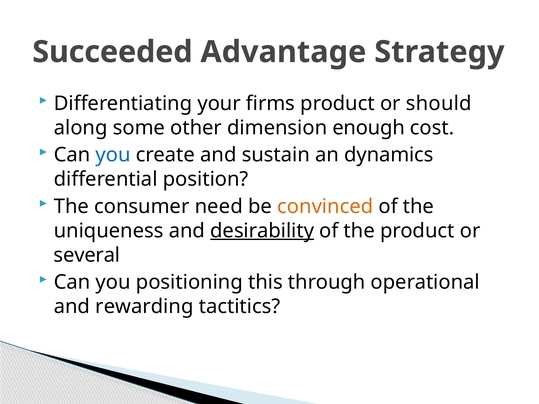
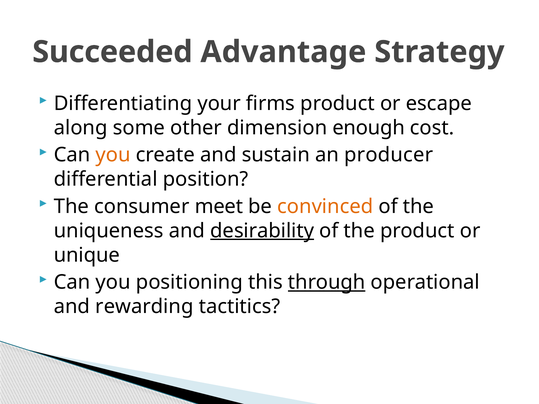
should: should -> escape
you at (113, 155) colour: blue -> orange
dynamics: dynamics -> producer
need: need -> meet
several: several -> unique
through underline: none -> present
